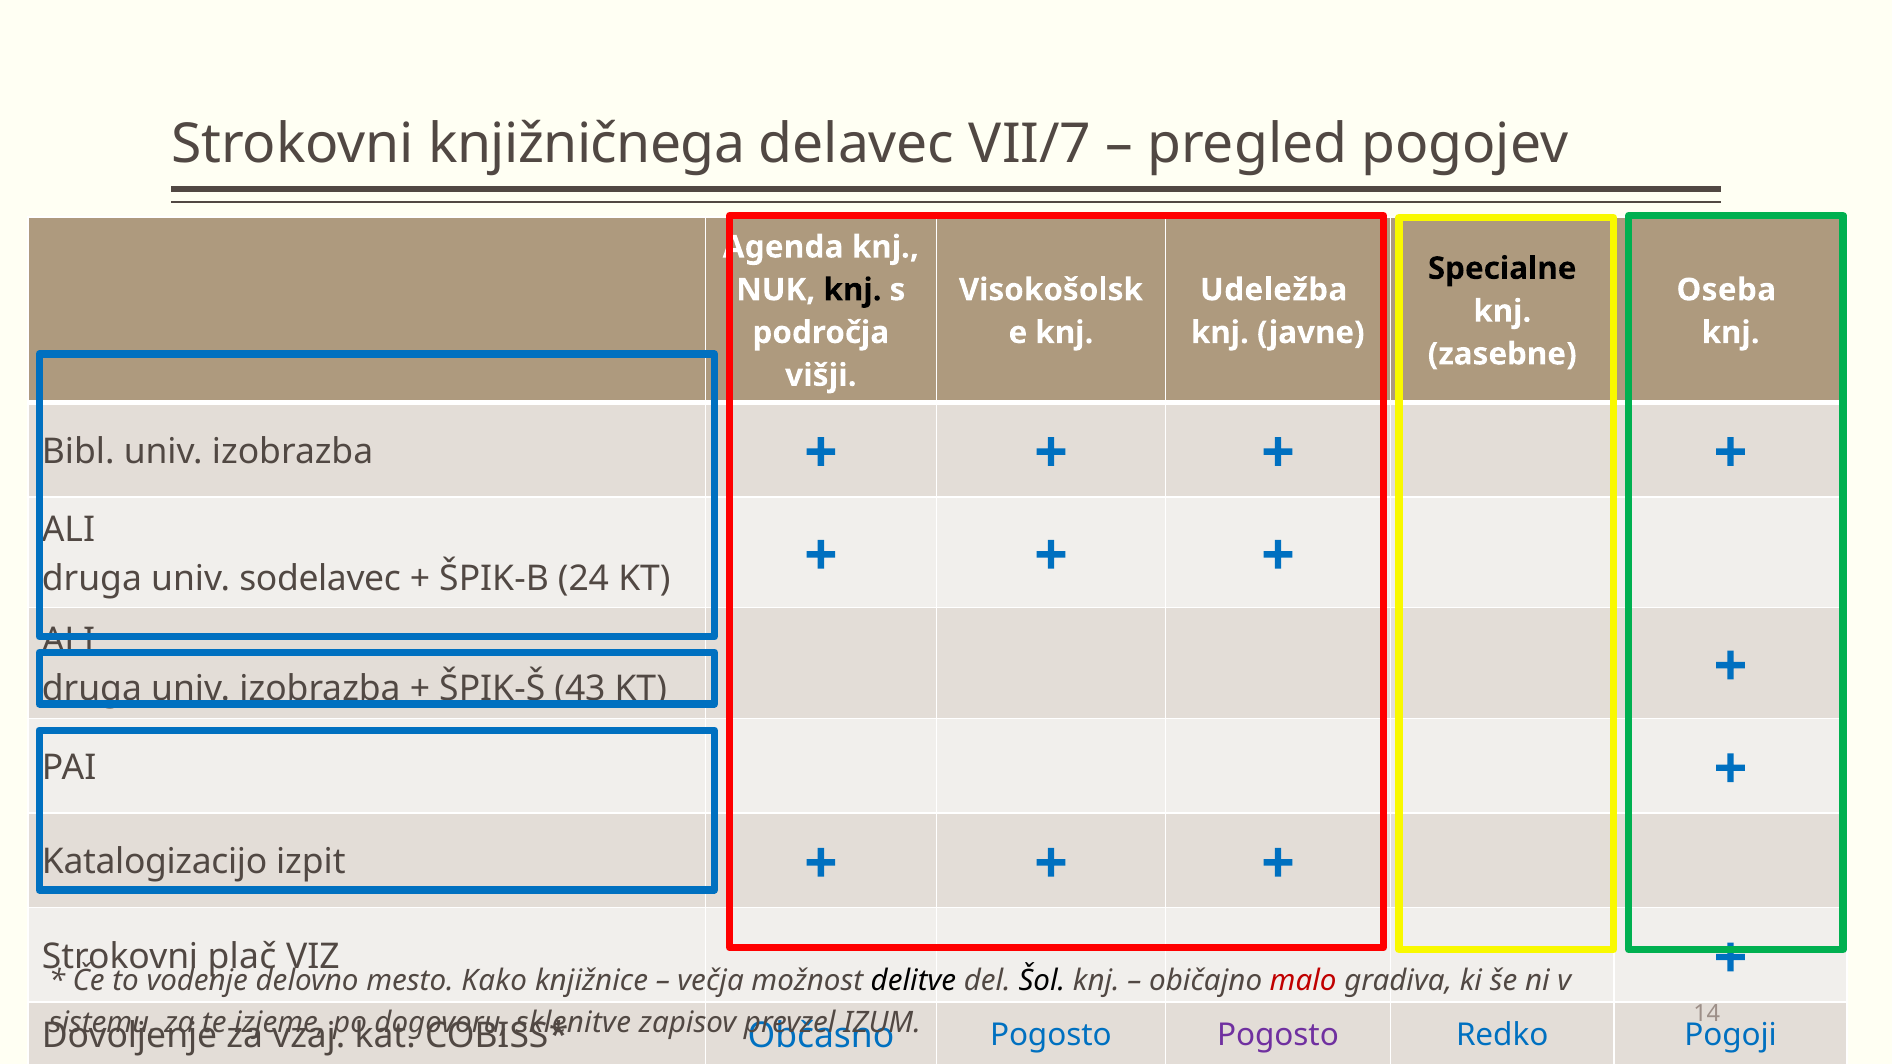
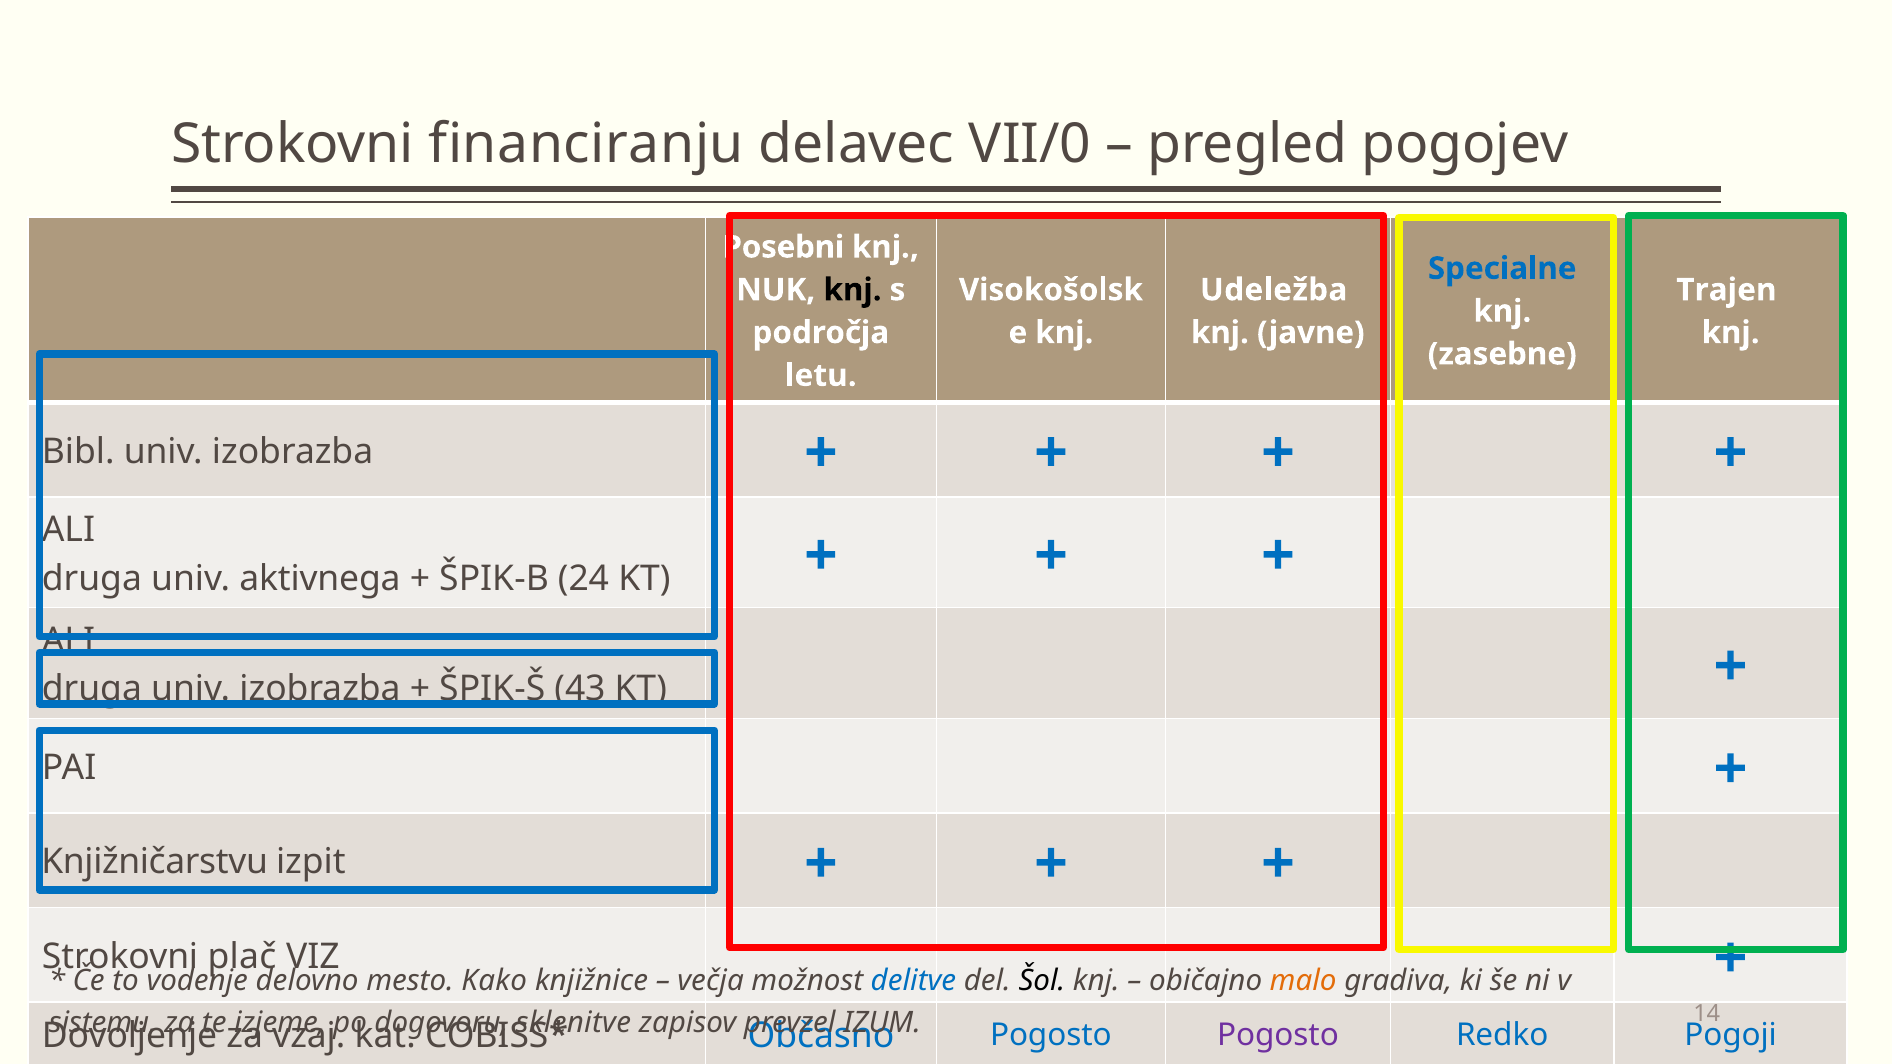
knjižničnega: knjižničnega -> financiranju
VII/7: VII/7 -> VII/0
Agenda: Agenda -> Posebni
Specialne colour: black -> blue
Oseba: Oseba -> Trajen
višji: višji -> letu
sodelavec: sodelavec -> aktivnega
Katalogizacijo: Katalogizacijo -> Knjižničarstvu
delitve colour: black -> blue
malo colour: red -> orange
